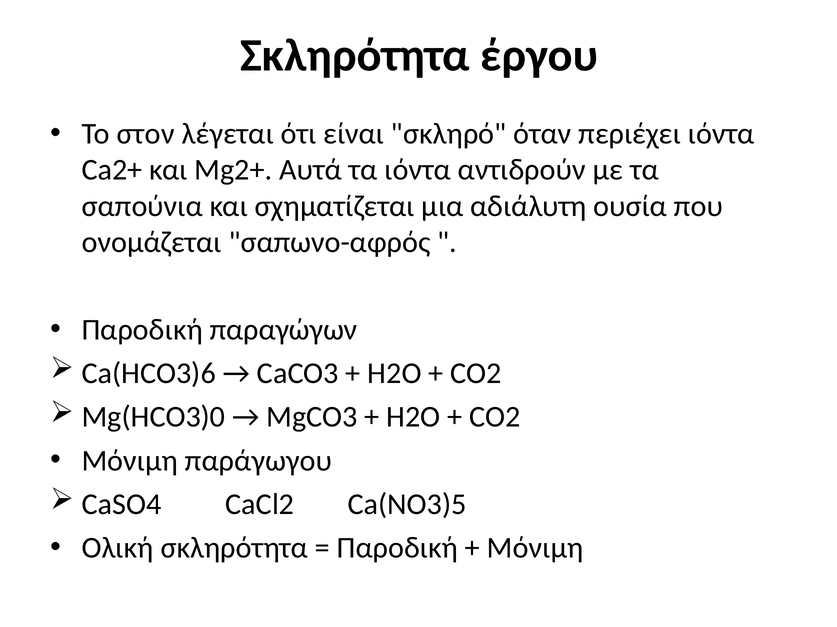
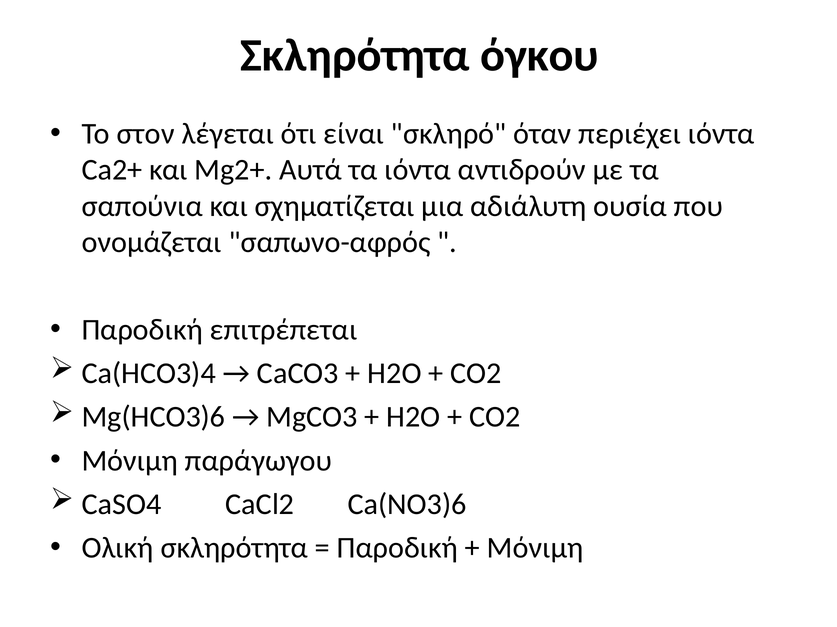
έργου: έργου -> όγκου
παραγώγων: παραγώγων -> επιτρέπεται
Ca(HCO3)6: Ca(HCO3)6 -> Ca(HCO3)4
Mg(HCO3)0: Mg(HCO3)0 -> Mg(HCO3)6
Ca(NO3)5: Ca(NO3)5 -> Ca(NO3)6
